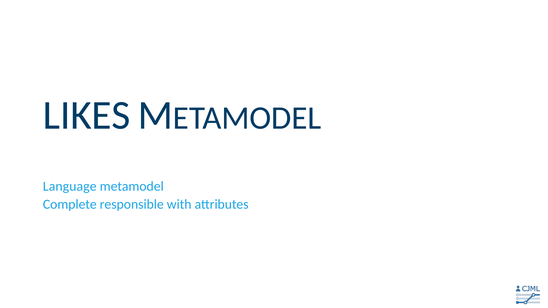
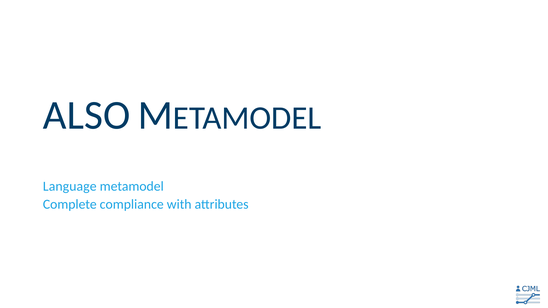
LIKES: LIKES -> ALSO
responsible: responsible -> compliance
